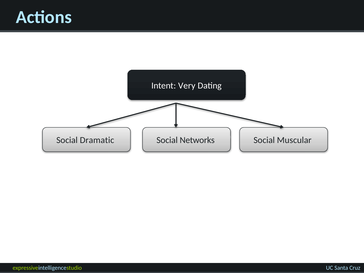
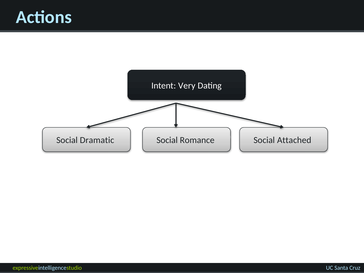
Networks: Networks -> Romance
Muscular: Muscular -> Attached
